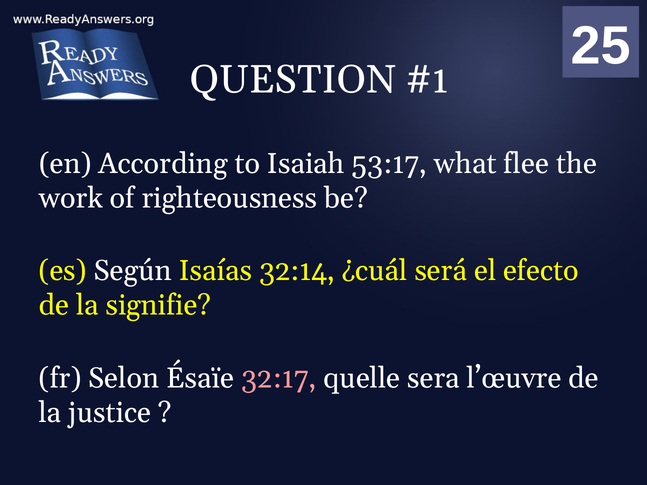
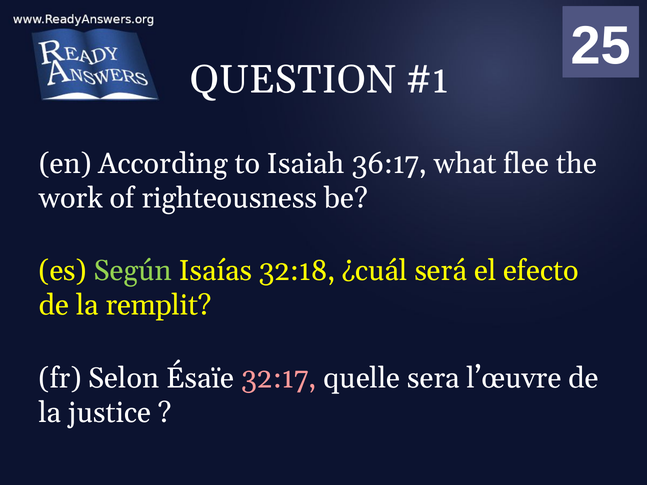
53:17: 53:17 -> 36:17
Según colour: white -> light green
32:14: 32:14 -> 32:18
signifie: signifie -> remplit
